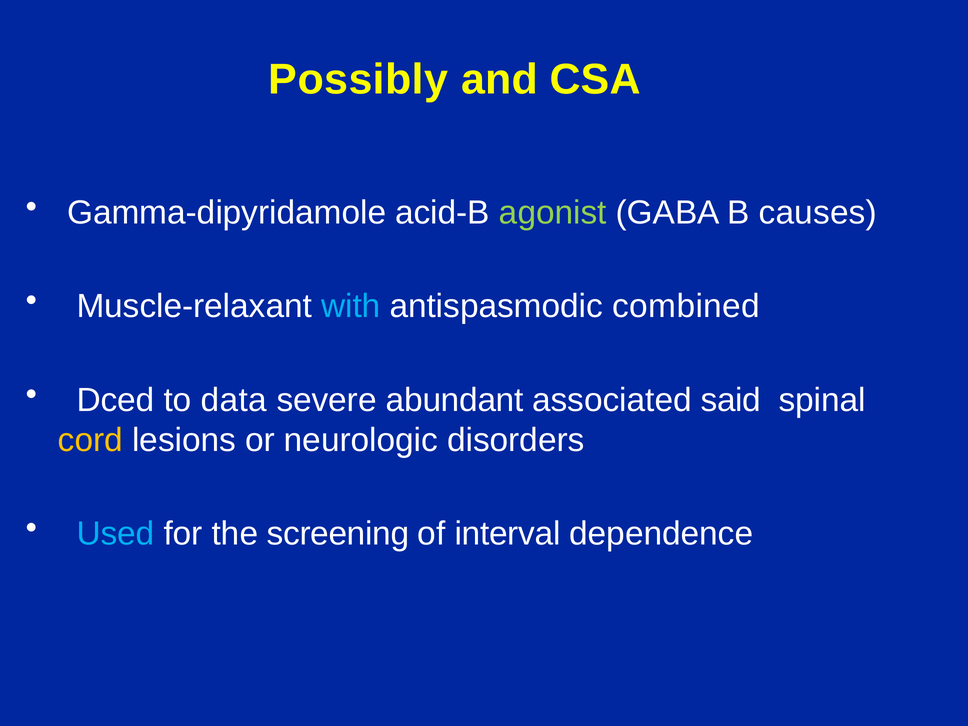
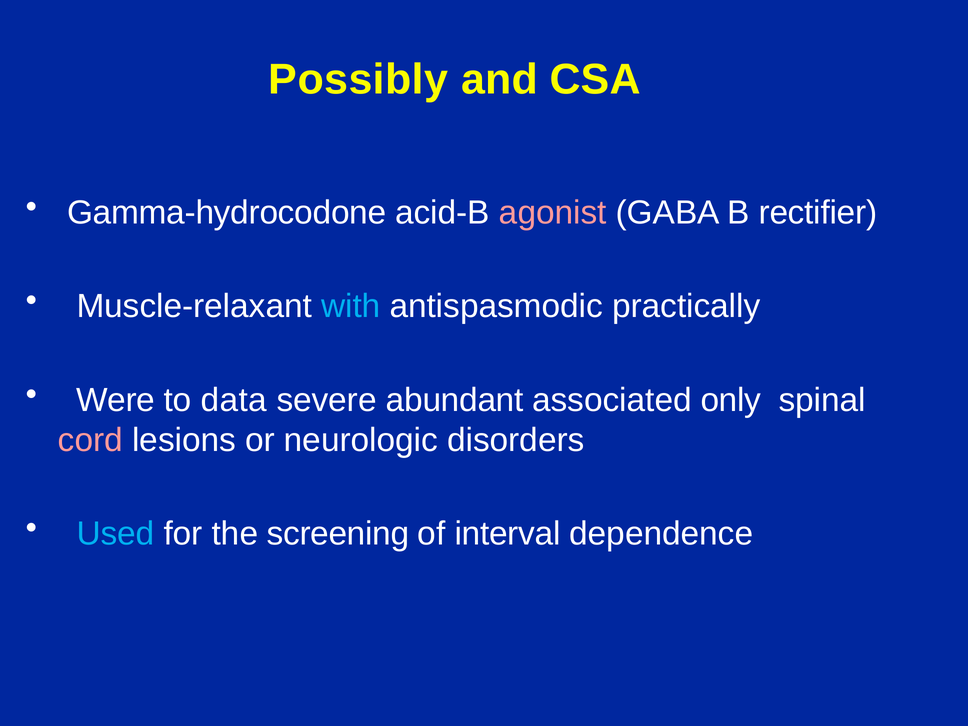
Gamma-dipyridamole: Gamma-dipyridamole -> Gamma-hydrocodone
agonist colour: light green -> pink
causes: causes -> rectifier
combined: combined -> practically
Dced: Dced -> Were
said: said -> only
cord colour: yellow -> pink
